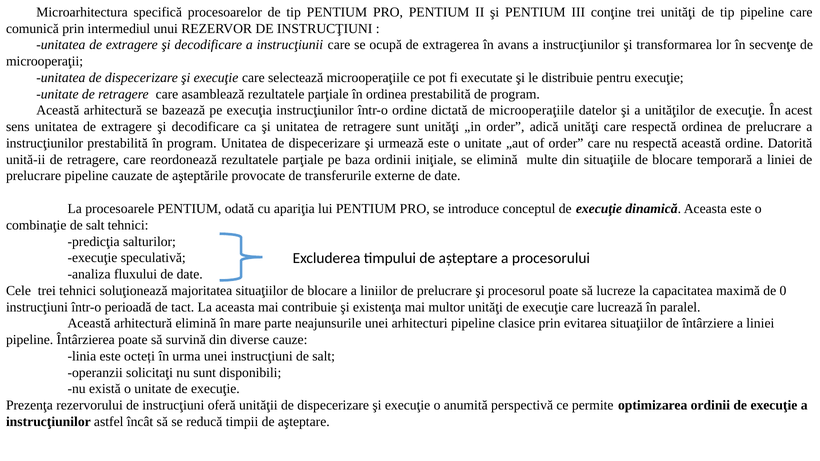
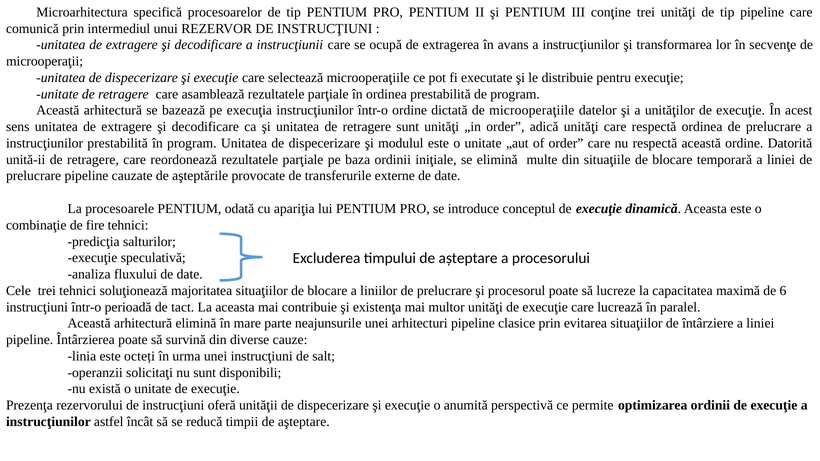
urmează: urmează -> modulul
combinaţie de salt: salt -> fire
0: 0 -> 6
